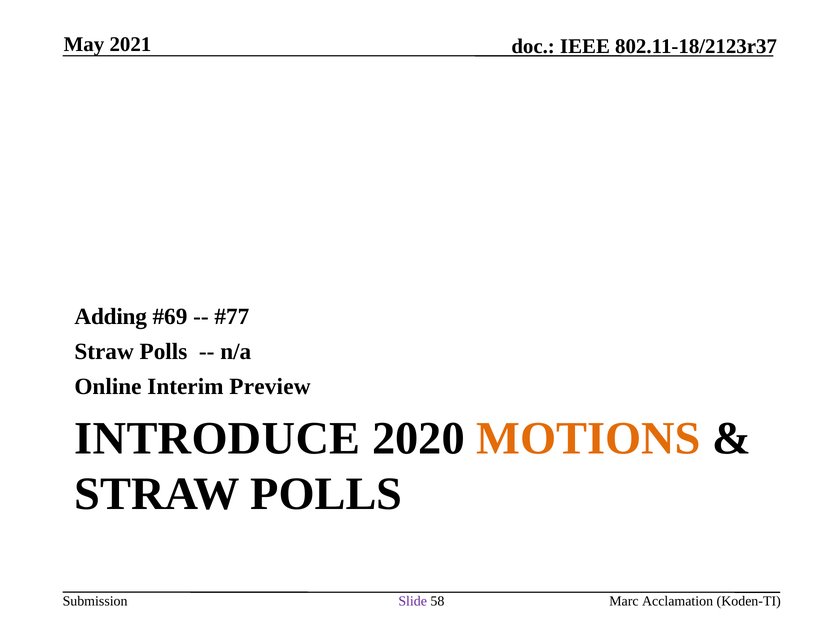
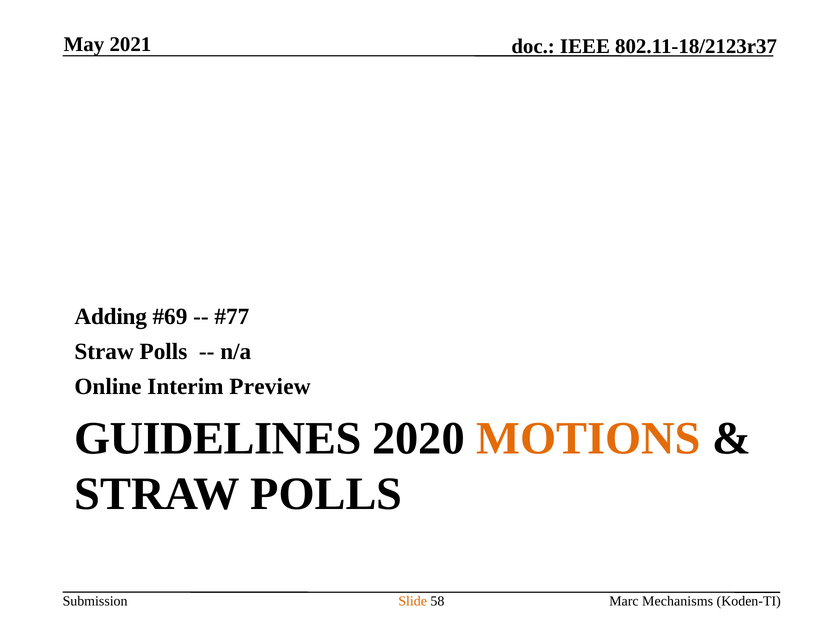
INTRODUCE: INTRODUCE -> GUIDELINES
Slide colour: purple -> orange
Acclamation: Acclamation -> Mechanisms
